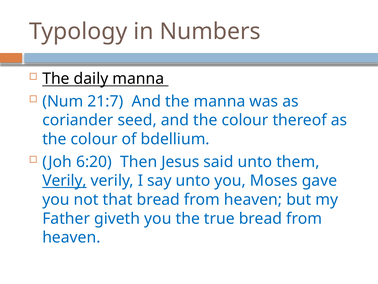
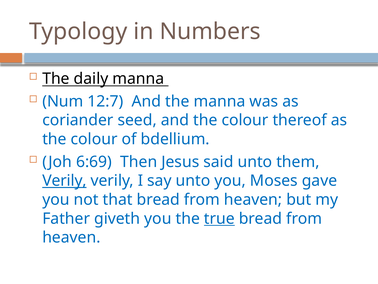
21:7: 21:7 -> 12:7
6:20: 6:20 -> 6:69
true underline: none -> present
